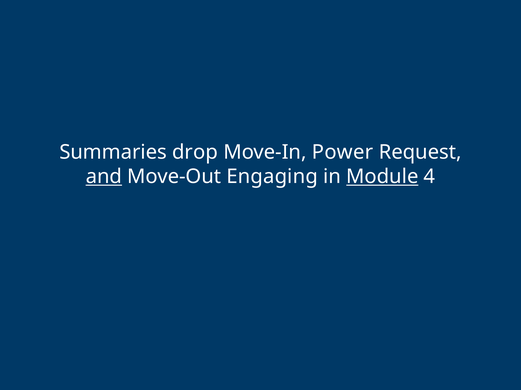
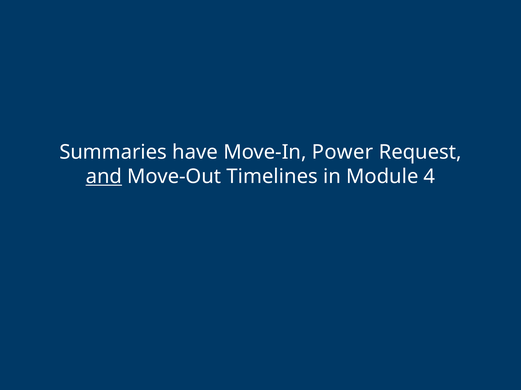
drop: drop -> have
Engaging: Engaging -> Timelines
Module underline: present -> none
